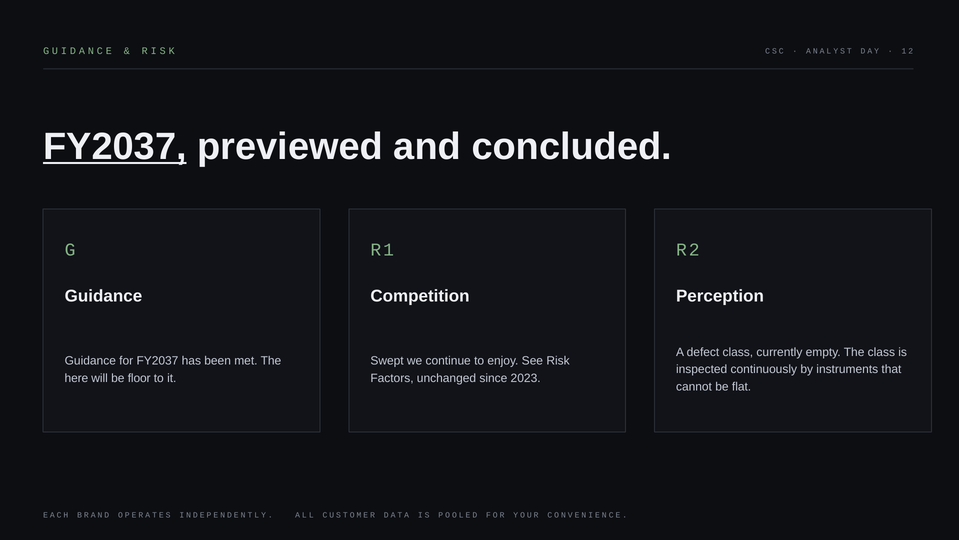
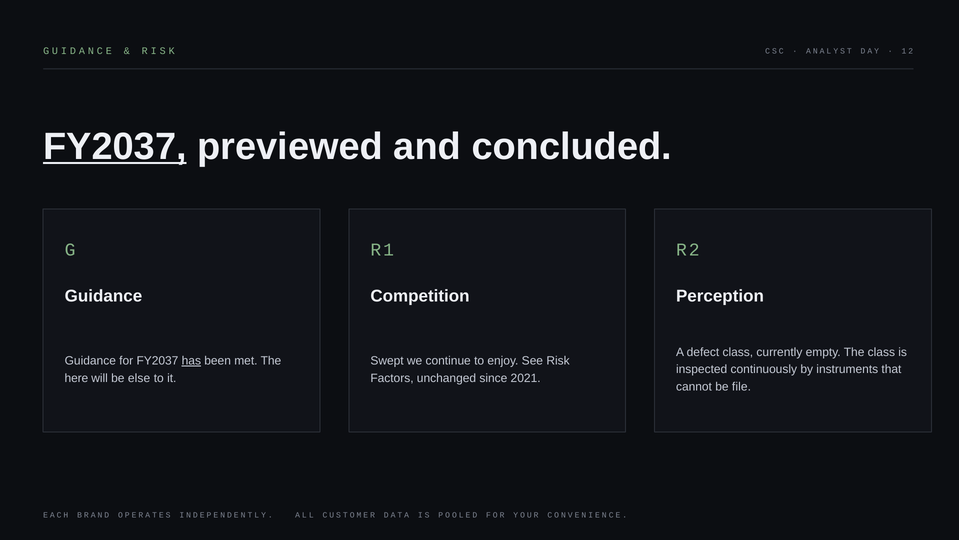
has underline: none -> present
floor: floor -> else
2023: 2023 -> 2021
flat: flat -> file
